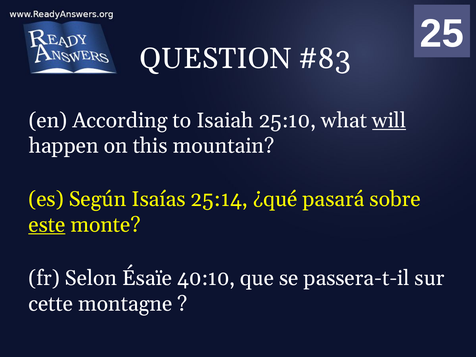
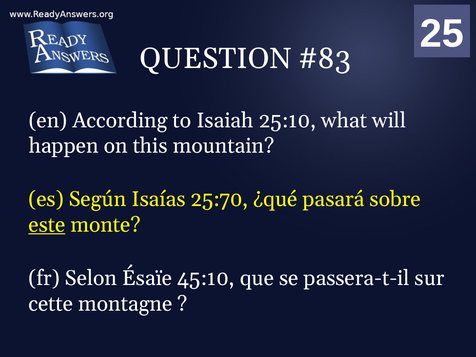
will underline: present -> none
25:14: 25:14 -> 25:70
40:10: 40:10 -> 45:10
